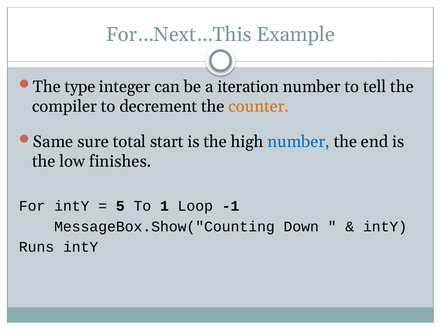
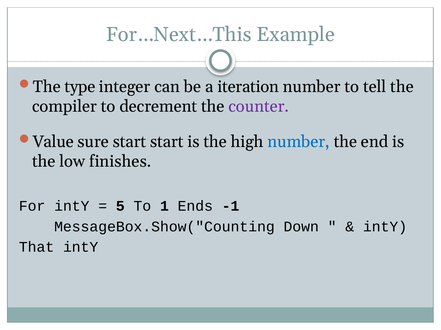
counter colour: orange -> purple
Same: Same -> Value
sure total: total -> start
Loop: Loop -> Ends
Runs: Runs -> That
